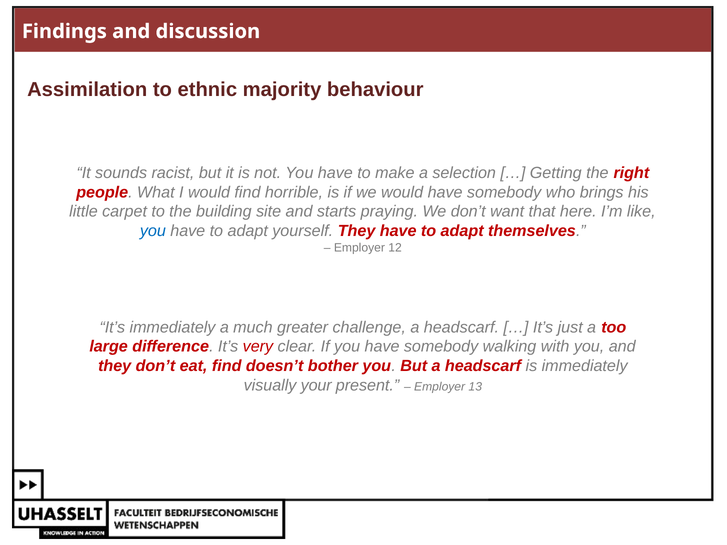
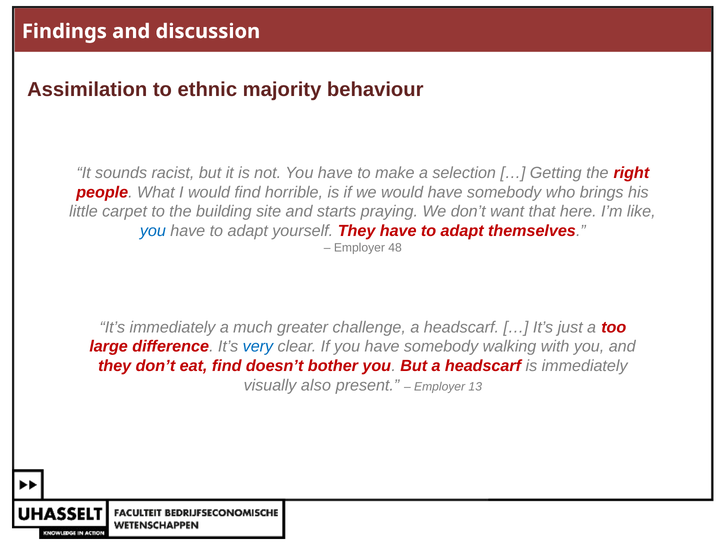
12: 12 -> 48
very colour: red -> blue
your: your -> also
